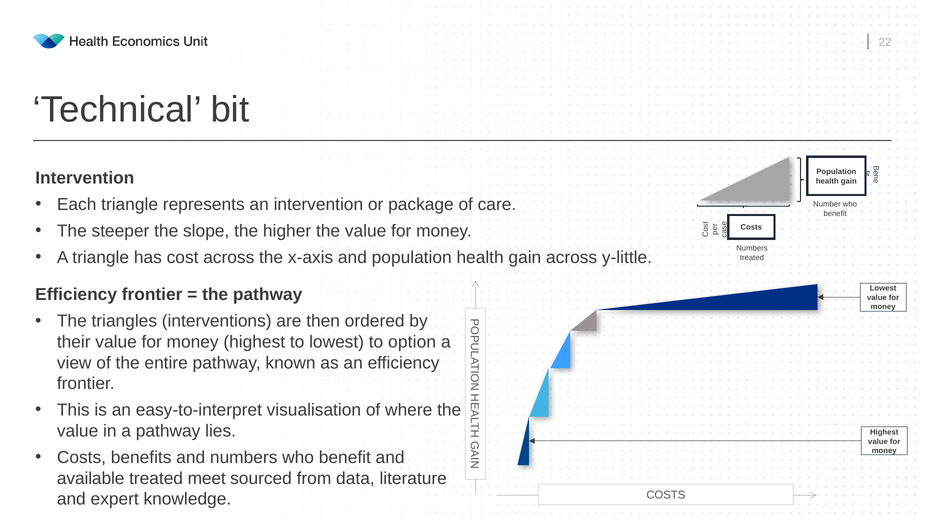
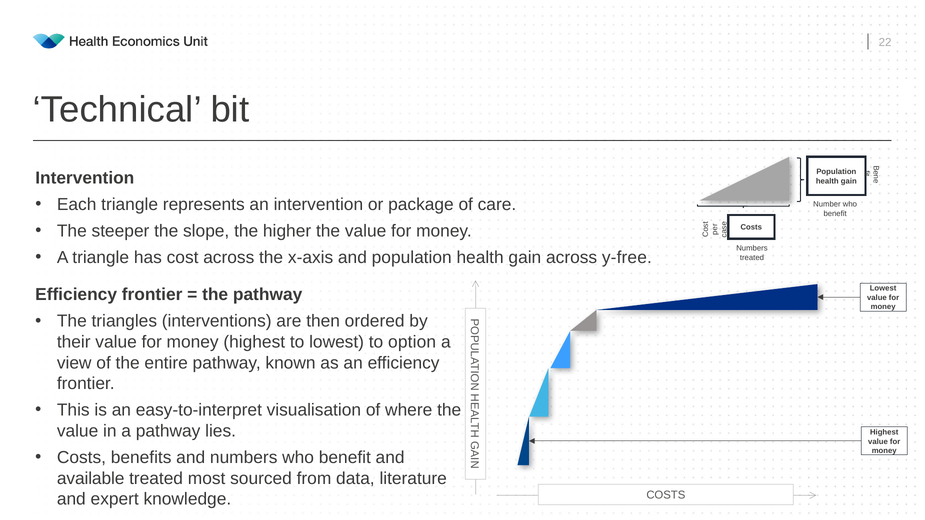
y-little: y-little -> y-free
meet: meet -> most
